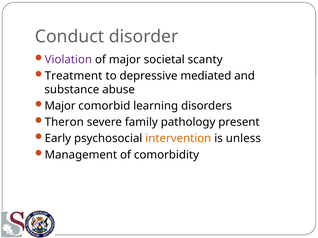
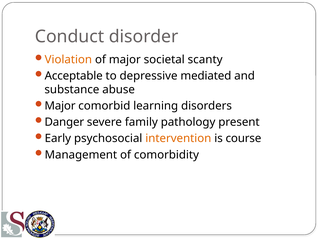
Violation colour: purple -> orange
Treatment: Treatment -> Acceptable
Theron: Theron -> Danger
unless: unless -> course
